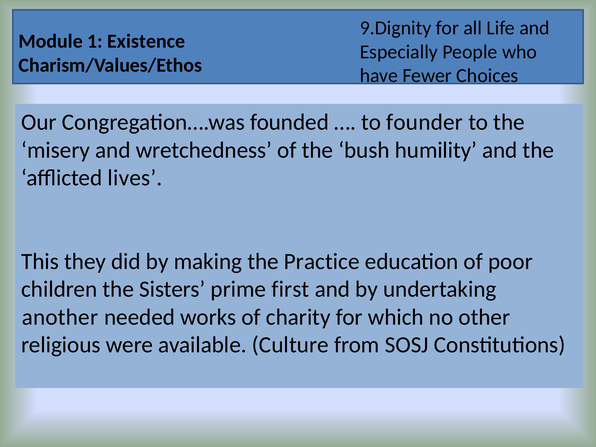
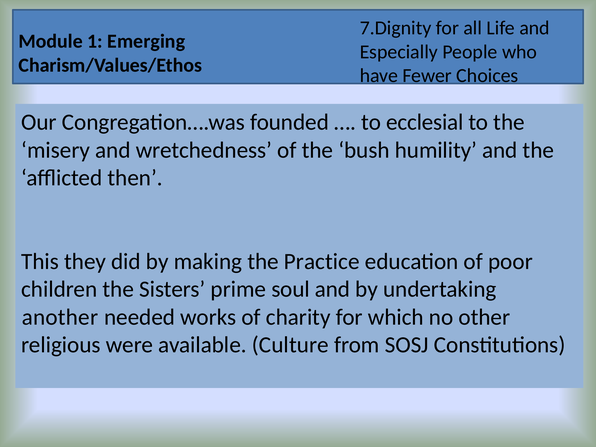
9.Dignity: 9.Dignity -> 7.Dignity
Existence: Existence -> Emerging
founder: founder -> ecclesial
lives: lives -> then
first: first -> soul
